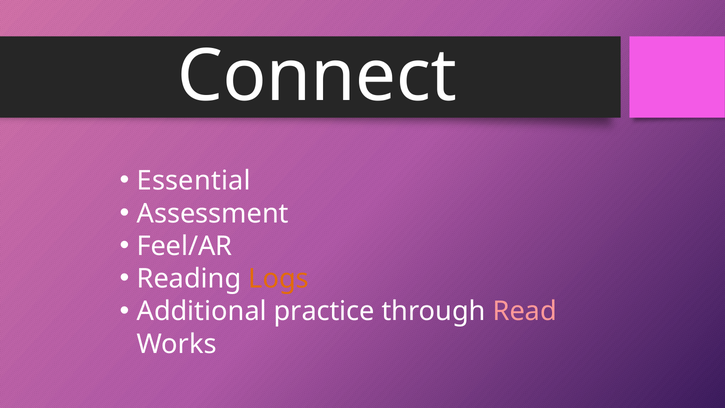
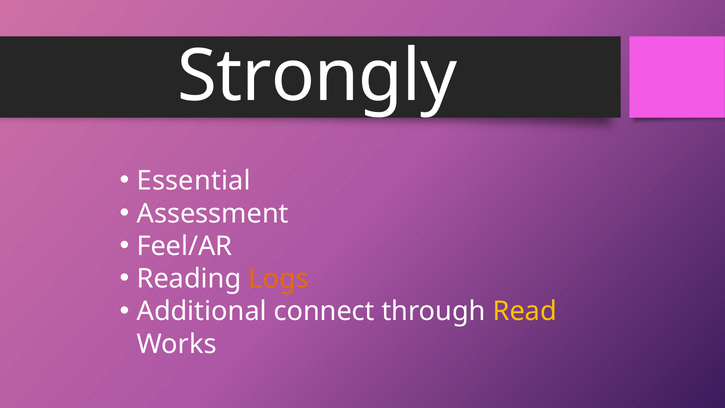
Connect: Connect -> Strongly
practice: practice -> connect
Read colour: pink -> yellow
